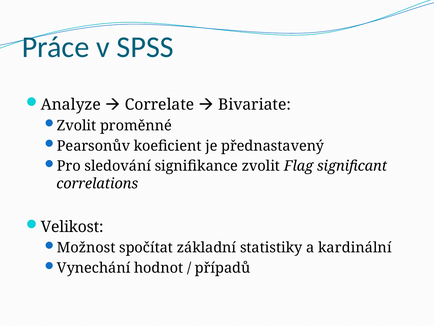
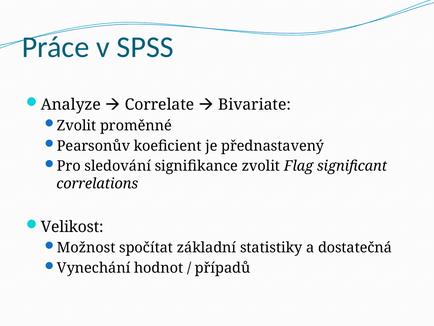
kardinální: kardinální -> dostatečná
